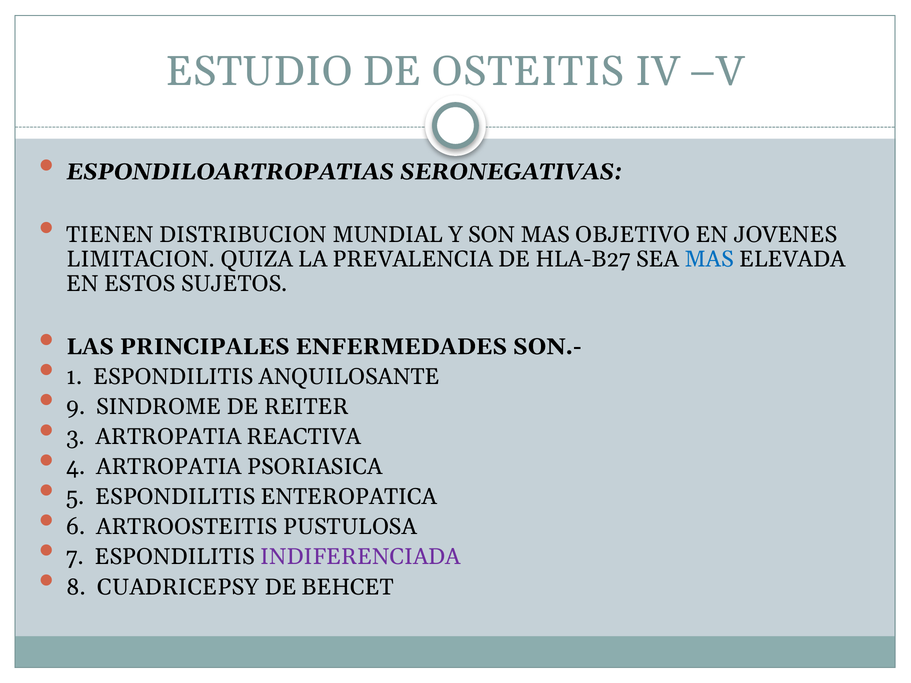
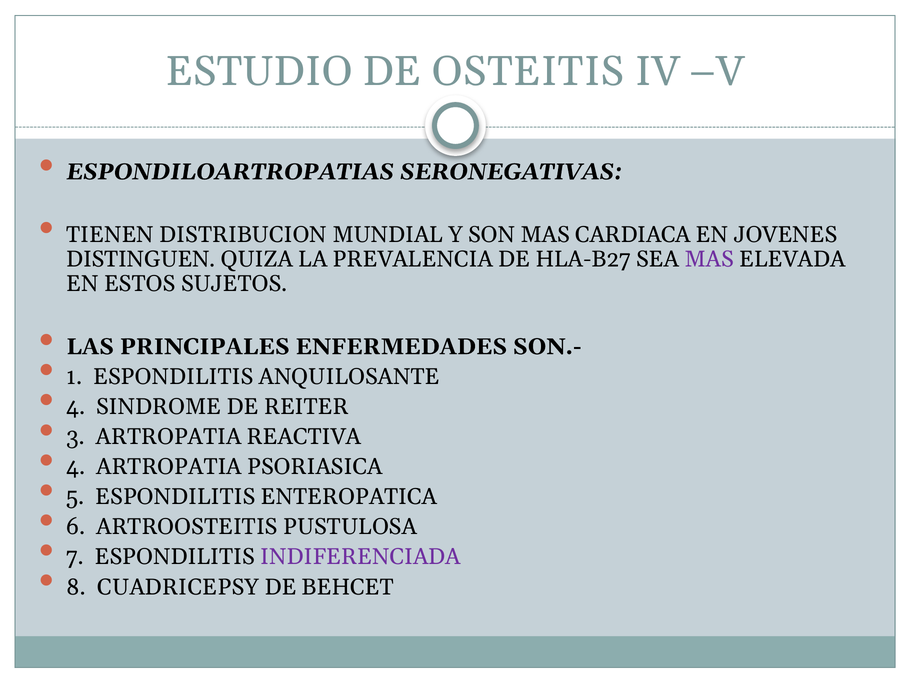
OBJETIVO: OBJETIVO -> CARDIACA
LIMITACION: LIMITACION -> DISTINGUEN
MAS at (709, 259) colour: blue -> purple
9 at (76, 407): 9 -> 4
